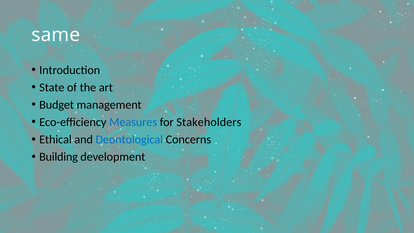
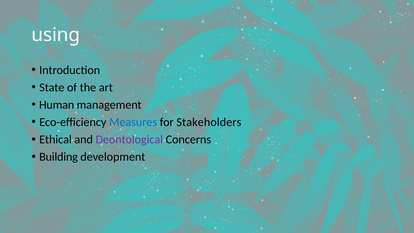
same: same -> using
Budget: Budget -> Human
Deontological colour: blue -> purple
